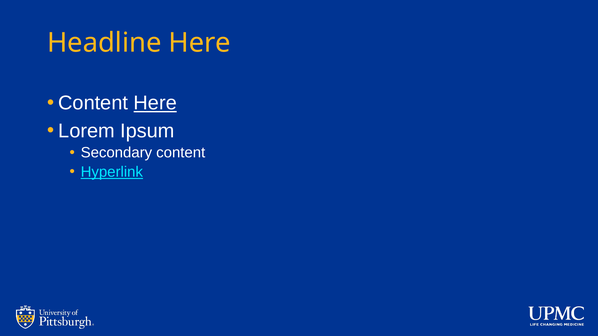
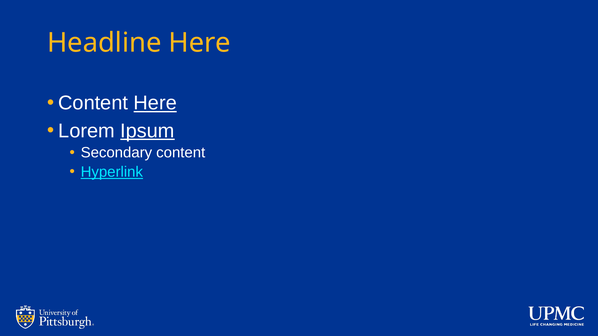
Ipsum underline: none -> present
